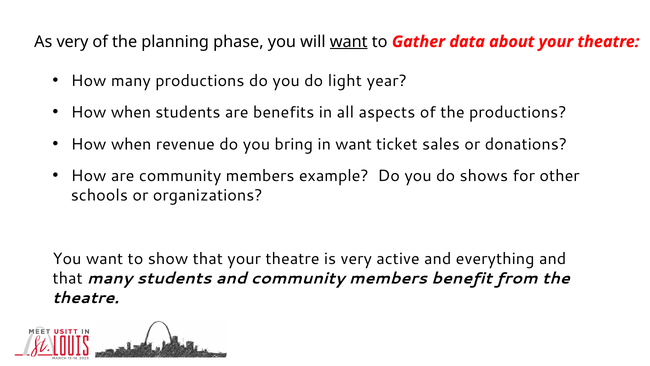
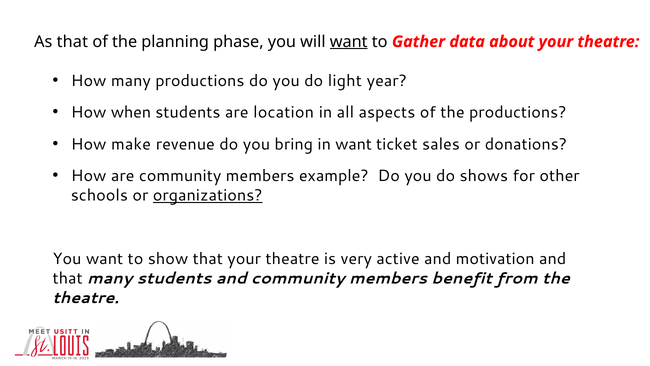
As very: very -> that
benefits: benefits -> location
when at (131, 144): when -> make
organizations underline: none -> present
everything: everything -> motivation
